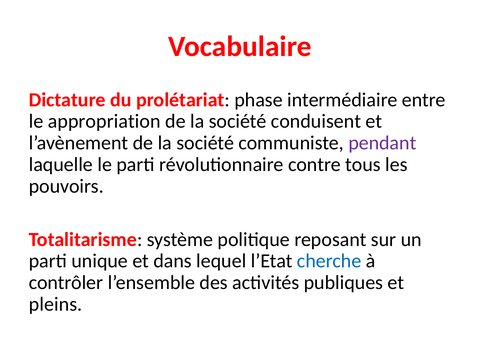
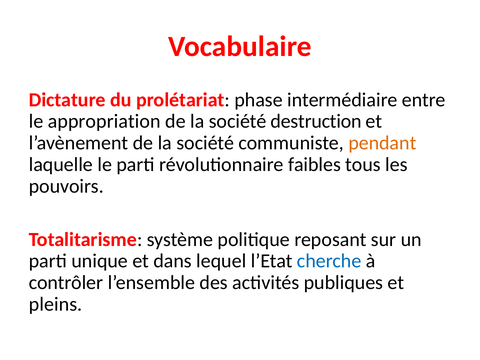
conduisent: conduisent -> destruction
pendant colour: purple -> orange
contre: contre -> faibles
